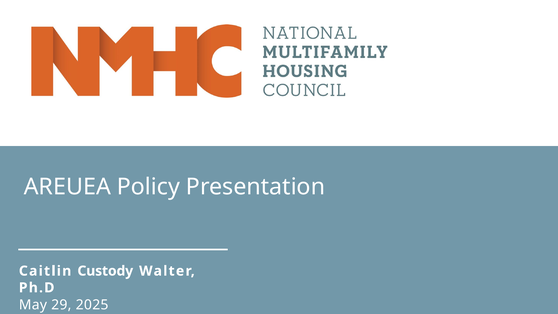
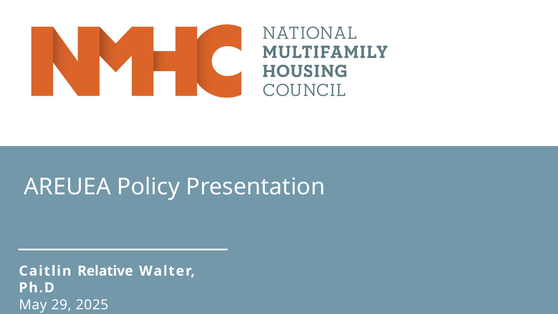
Custody: Custody -> Relative
